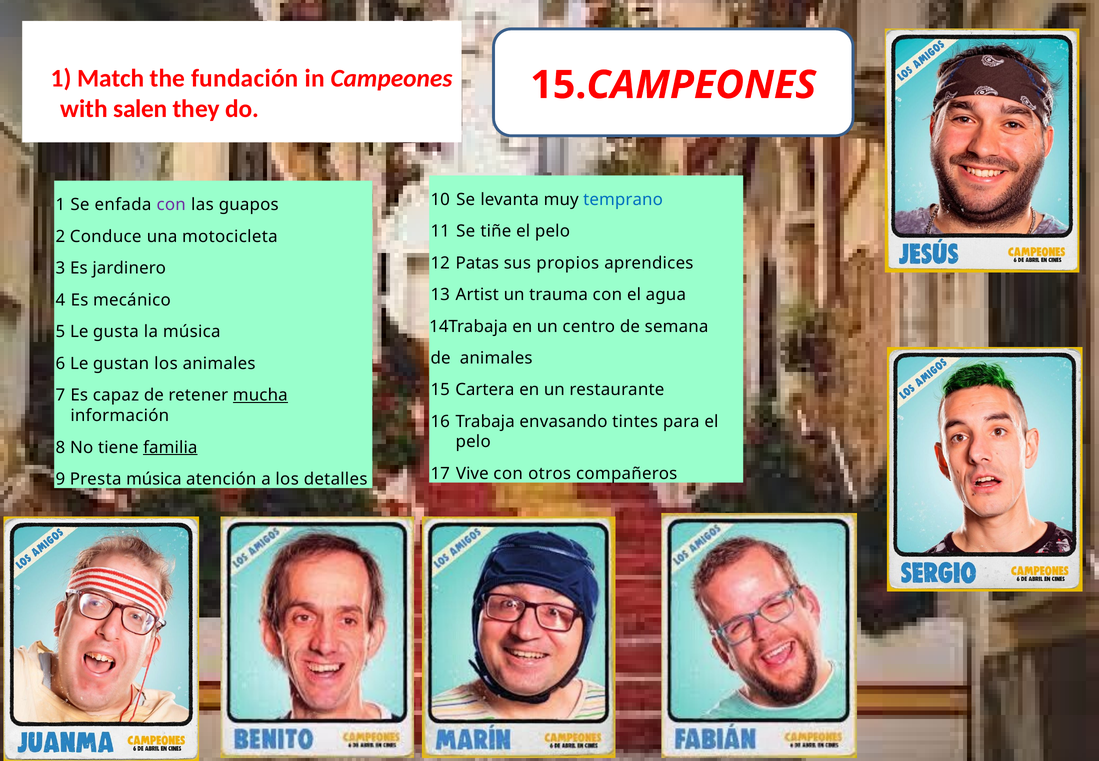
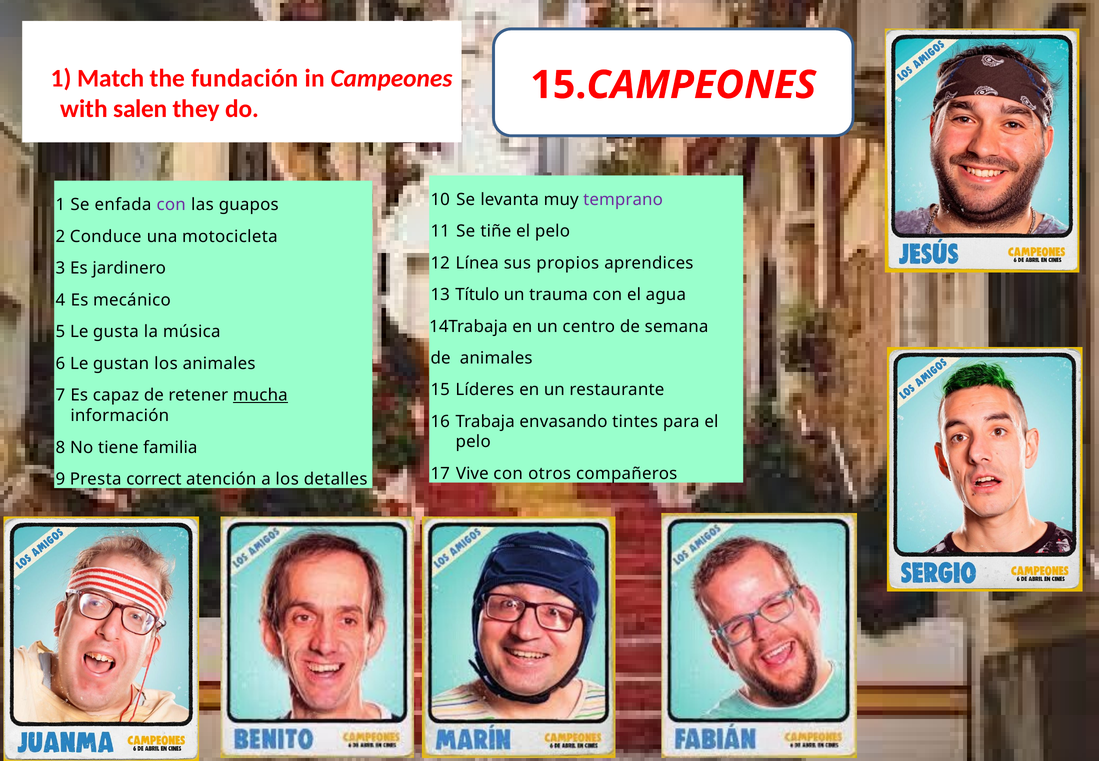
temprano colour: blue -> purple
Patas: Patas -> Línea
Artist: Artist -> Título
Cartera: Cartera -> Líderes
familia underline: present -> none
Presta música: música -> correct
